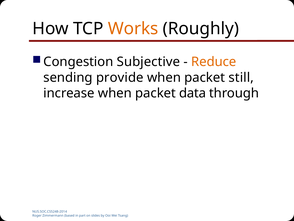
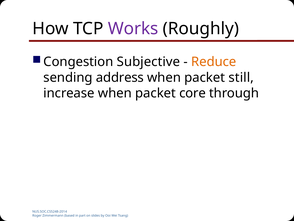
Works colour: orange -> purple
provide: provide -> address
data: data -> core
